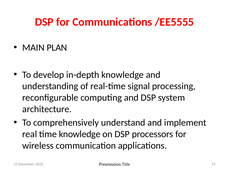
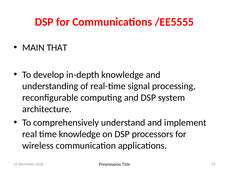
PLAN: PLAN -> THAT
